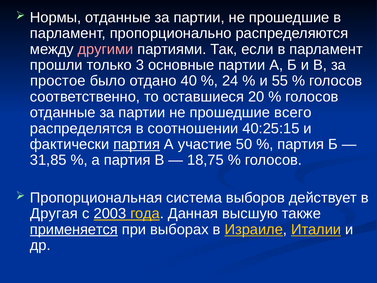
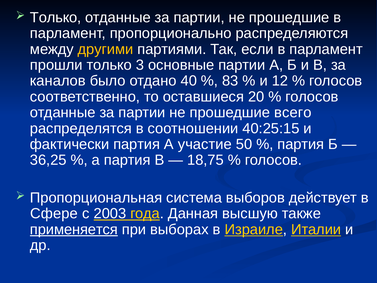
Нормы at (56, 17): Нормы -> Только
другими colour: pink -> yellow
простое: простое -> каналов
24: 24 -> 83
55: 55 -> 12
партия at (137, 144) underline: present -> none
31,85: 31,85 -> 36,25
Другая: Другая -> Сфере
